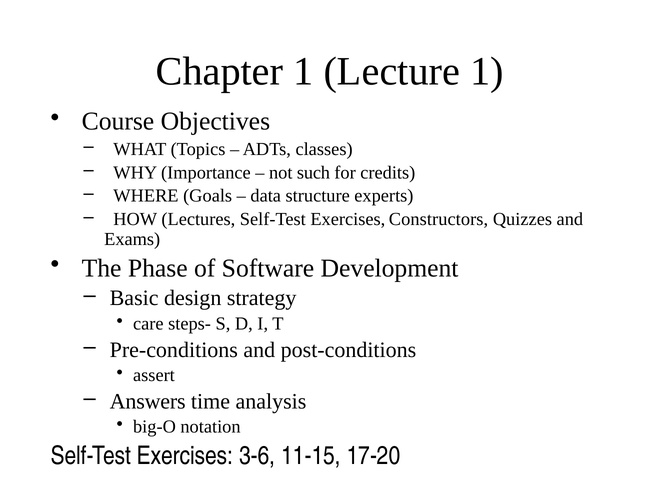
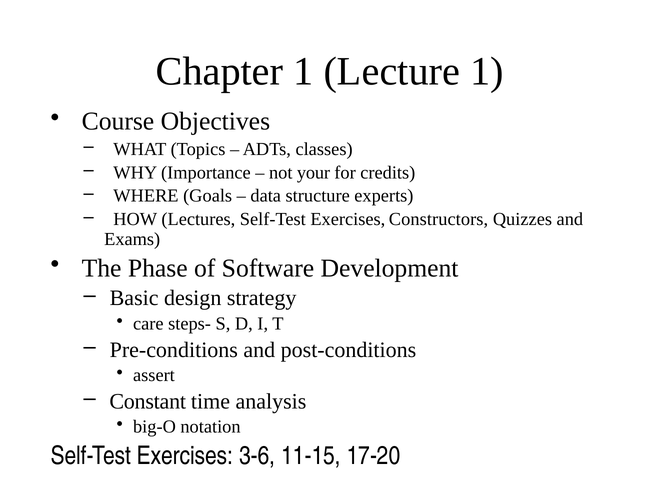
such: such -> your
Answers: Answers -> Constant
